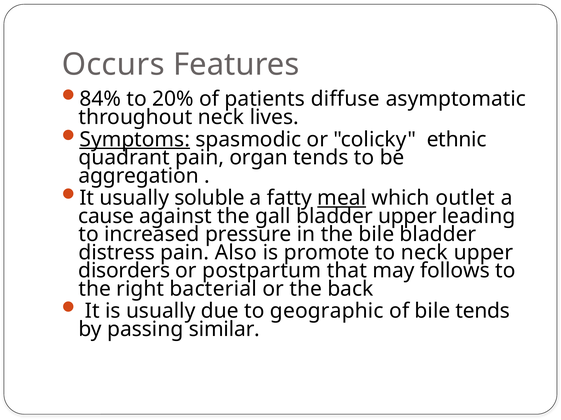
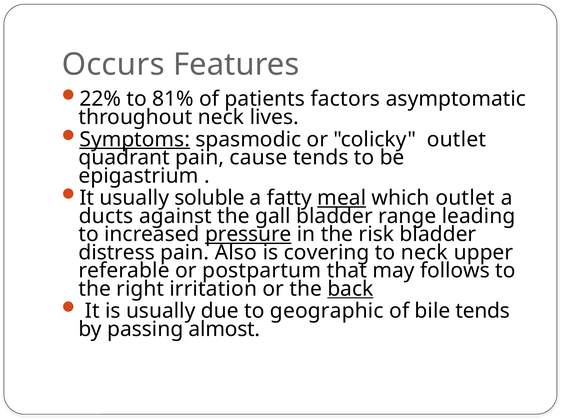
84%: 84% -> 22%
20%: 20% -> 81%
diffuse: diffuse -> factors
colicky ethnic: ethnic -> outlet
organ: organ -> cause
aggregation: aggregation -> epigastrium
cause: cause -> ducts
bladder upper: upper -> range
pressure underline: none -> present
the bile: bile -> risk
promote: promote -> covering
disorders: disorders -> referable
bacterial: bacterial -> irritation
back underline: none -> present
similar: similar -> almost
